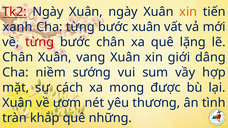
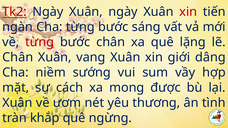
xin at (188, 12) colour: orange -> red
xanh: xanh -> ngàn
bước xuân: xuân -> sáng
những: những -> ngừng
